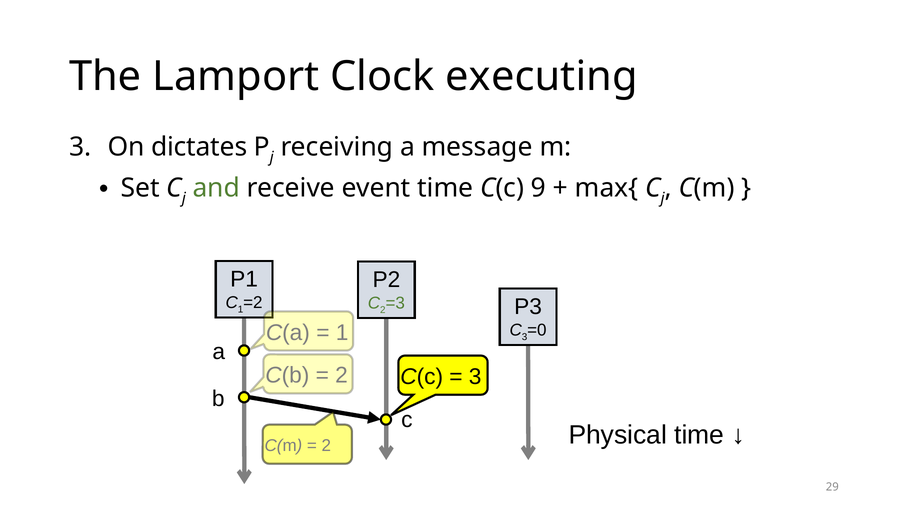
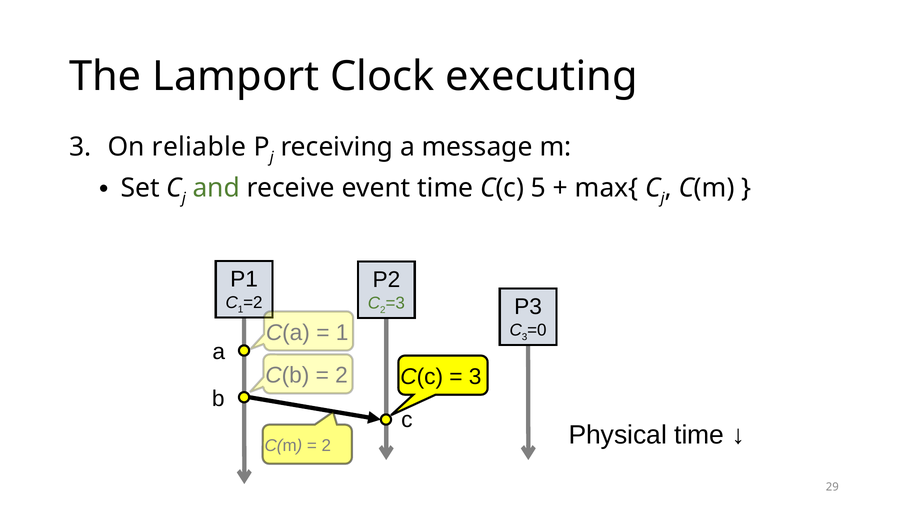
dictates: dictates -> reliable
9: 9 -> 5
